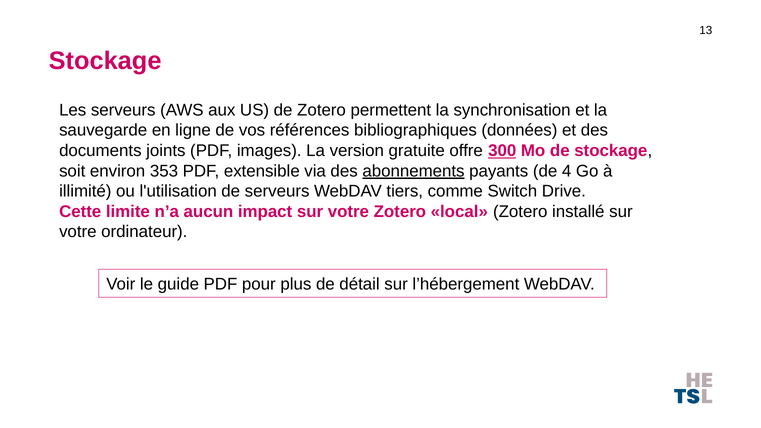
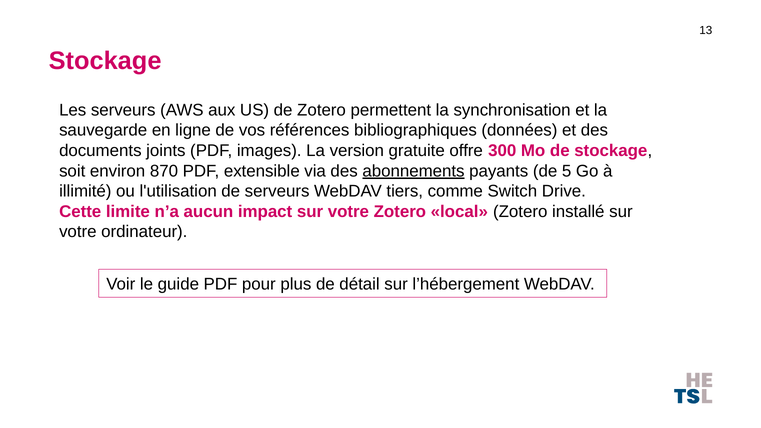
300 underline: present -> none
353: 353 -> 870
4: 4 -> 5
